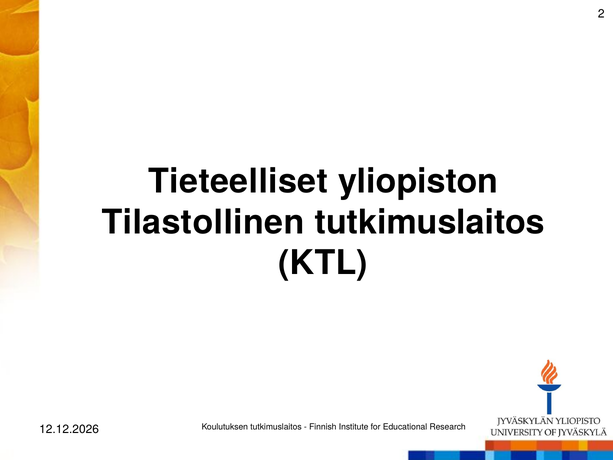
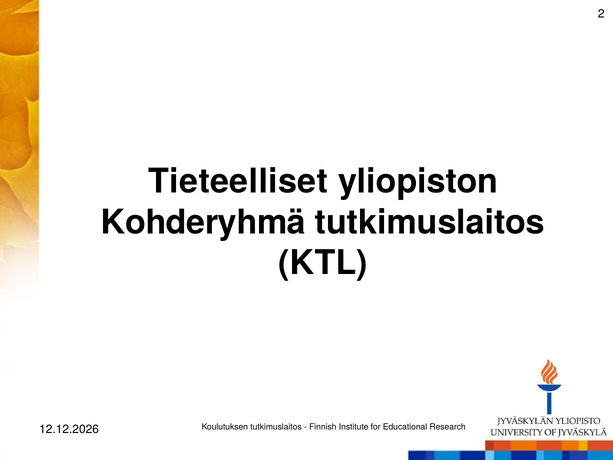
Tilastollinen: Tilastollinen -> Kohderyhmä
